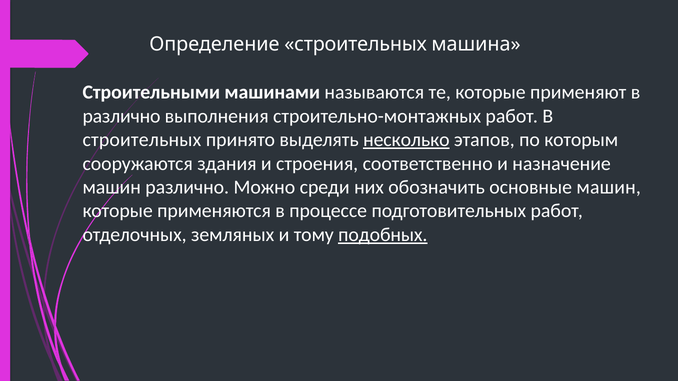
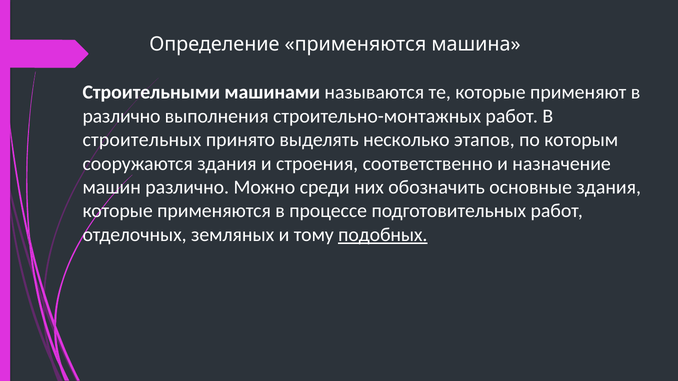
Определение строительных: строительных -> применяются
несколько underline: present -> none
основные машин: машин -> здания
